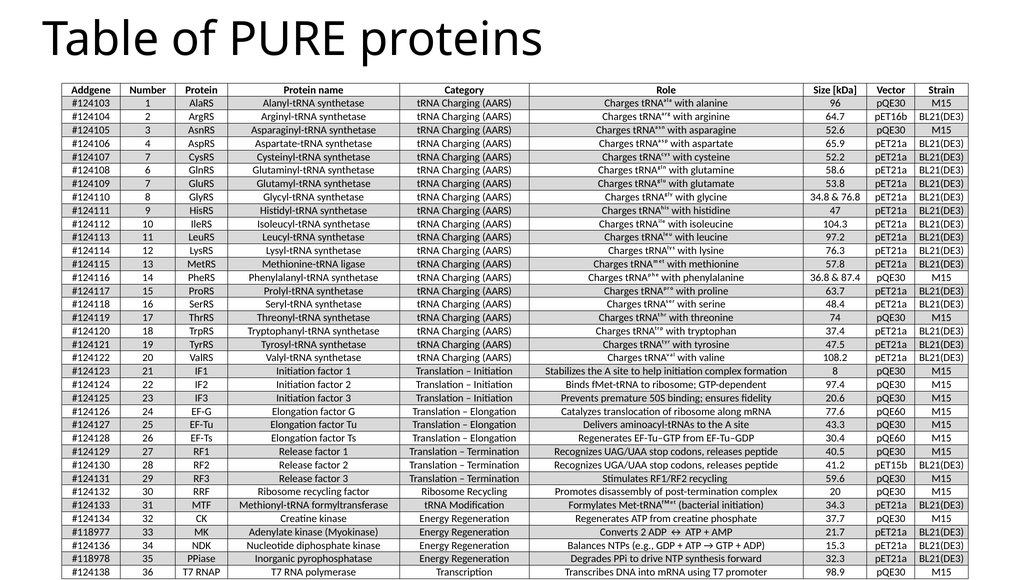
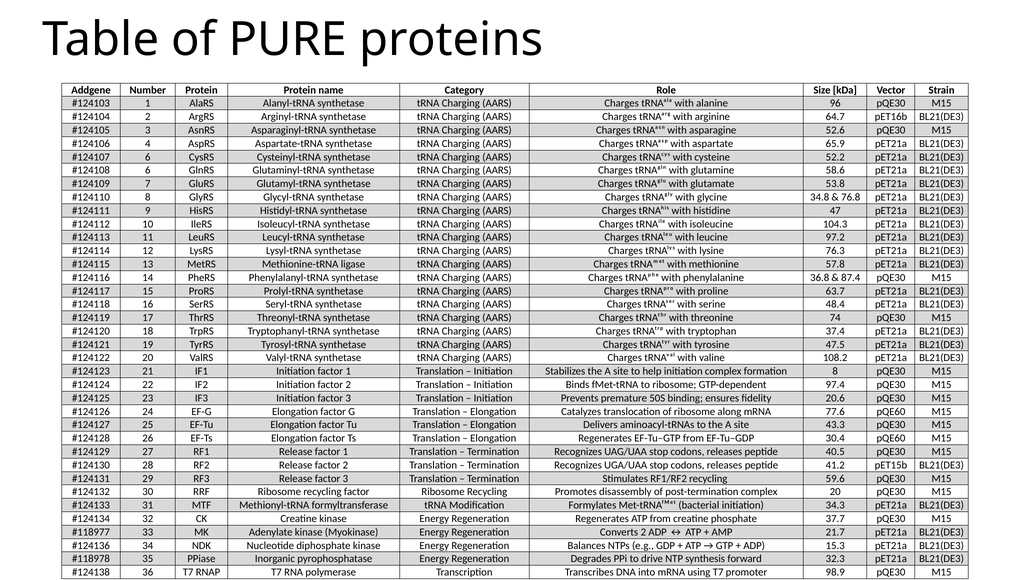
7 at (148, 157): 7 -> 6
